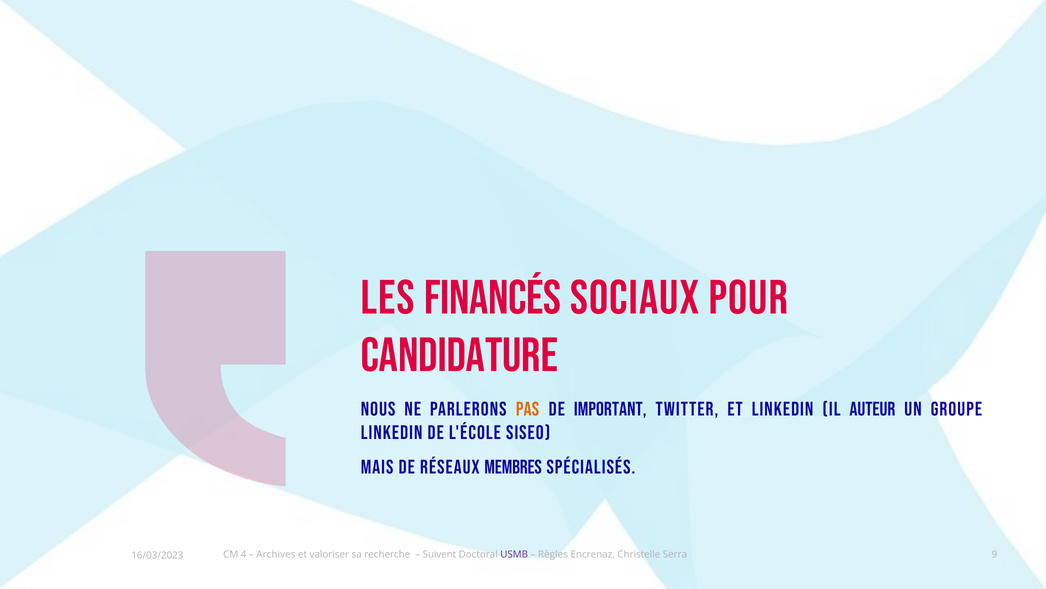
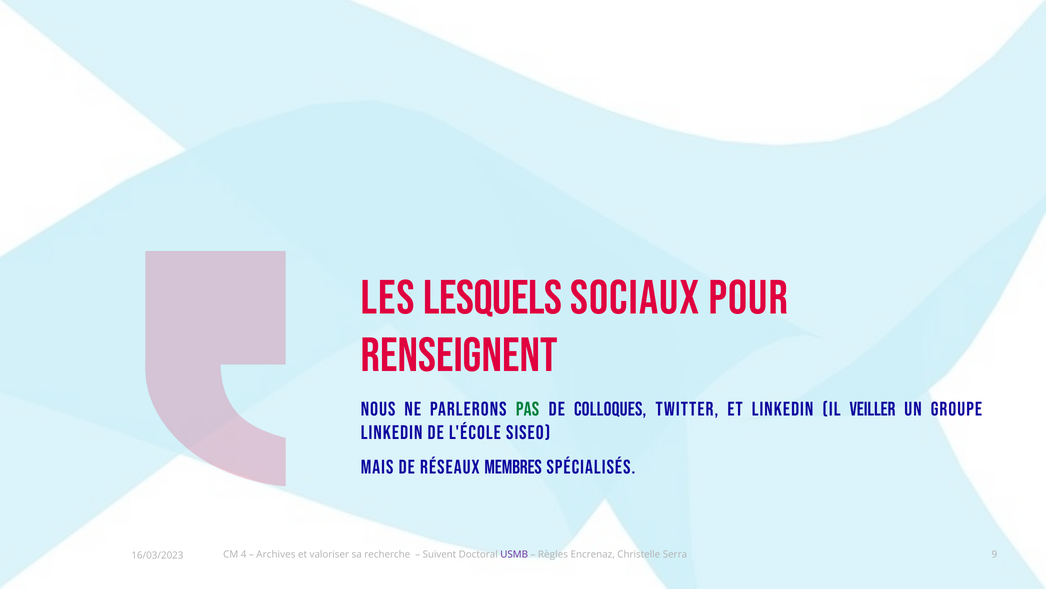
financés: financés -> lesquels
candidature: candidature -> renseignent
pas colour: orange -> green
Important: Important -> Colloques
auteur: auteur -> veiller
